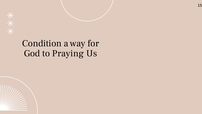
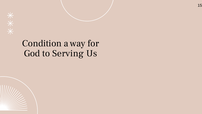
Praying: Praying -> Serving
